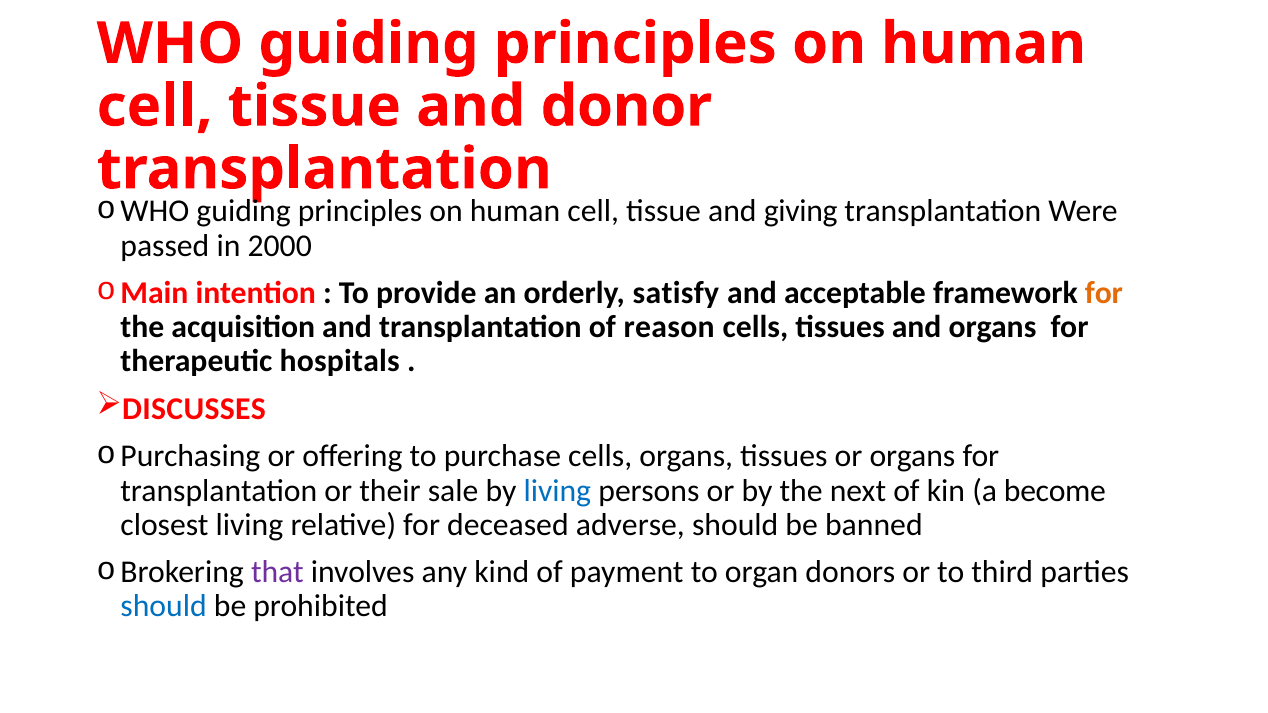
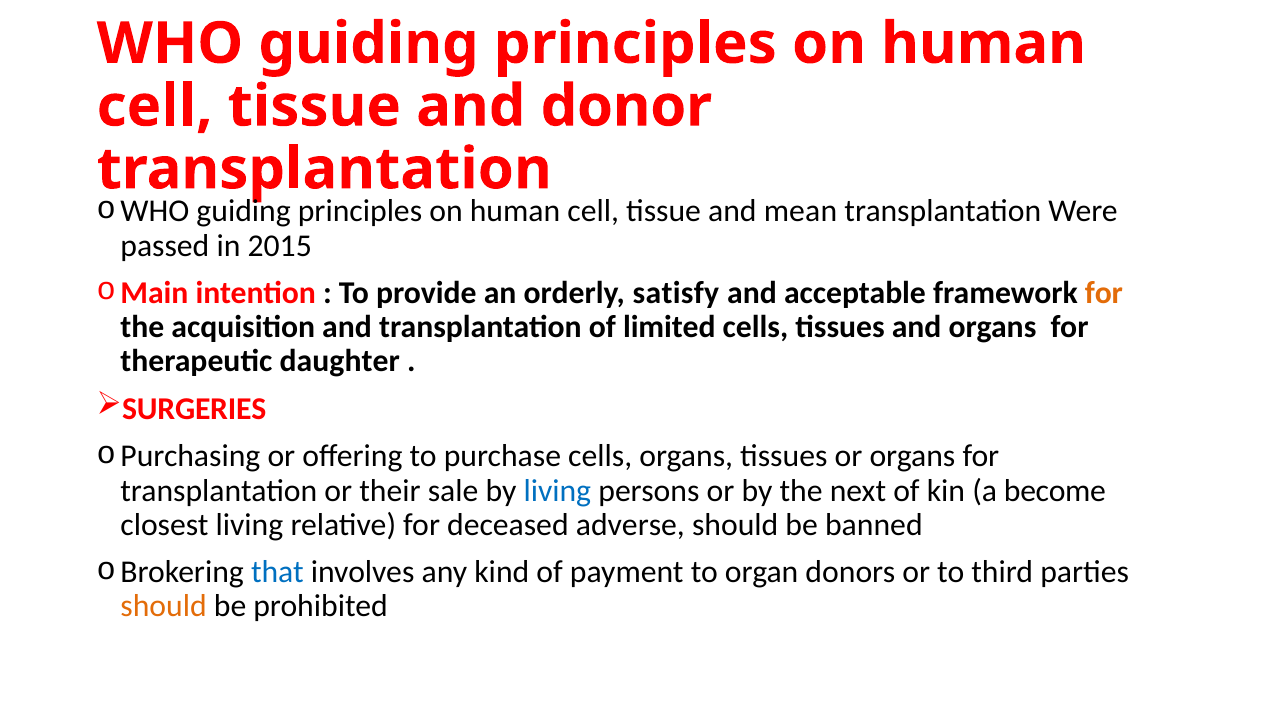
giving: giving -> mean
2000: 2000 -> 2015
reason: reason -> limited
hospitals: hospitals -> daughter
DISCUSSES: DISCUSSES -> SURGERIES
that colour: purple -> blue
should at (164, 607) colour: blue -> orange
